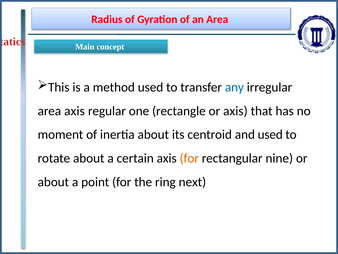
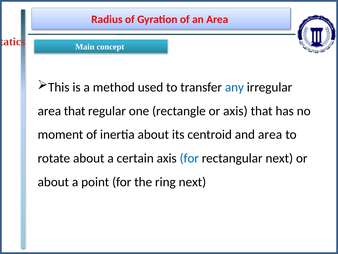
area axis: axis -> that
and used: used -> area
for at (189, 158) colour: orange -> blue
rectangular nine: nine -> next
